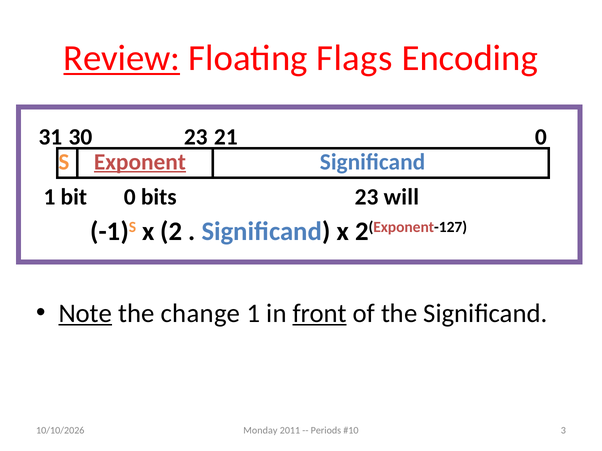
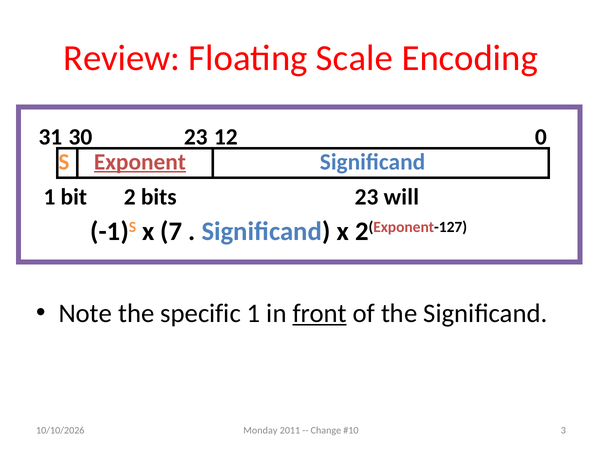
Review underline: present -> none
Flags: Flags -> Scale
21: 21 -> 12
bit 0: 0 -> 2
2: 2 -> 7
Note underline: present -> none
change: change -> specific
Periods: Periods -> Change
